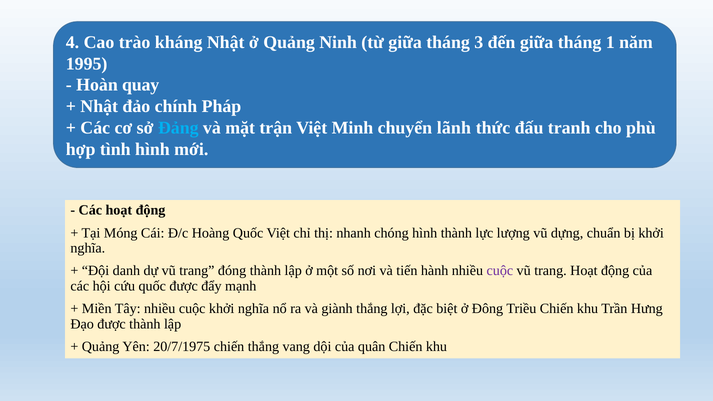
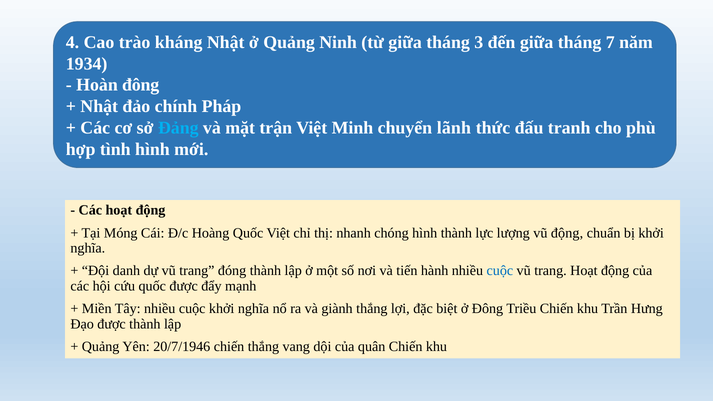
1: 1 -> 7
1995: 1995 -> 1934
Hoàn quay: quay -> đông
vũ dựng: dựng -> động
cuộc at (500, 271) colour: purple -> blue
20/7/1975: 20/7/1975 -> 20/7/1946
